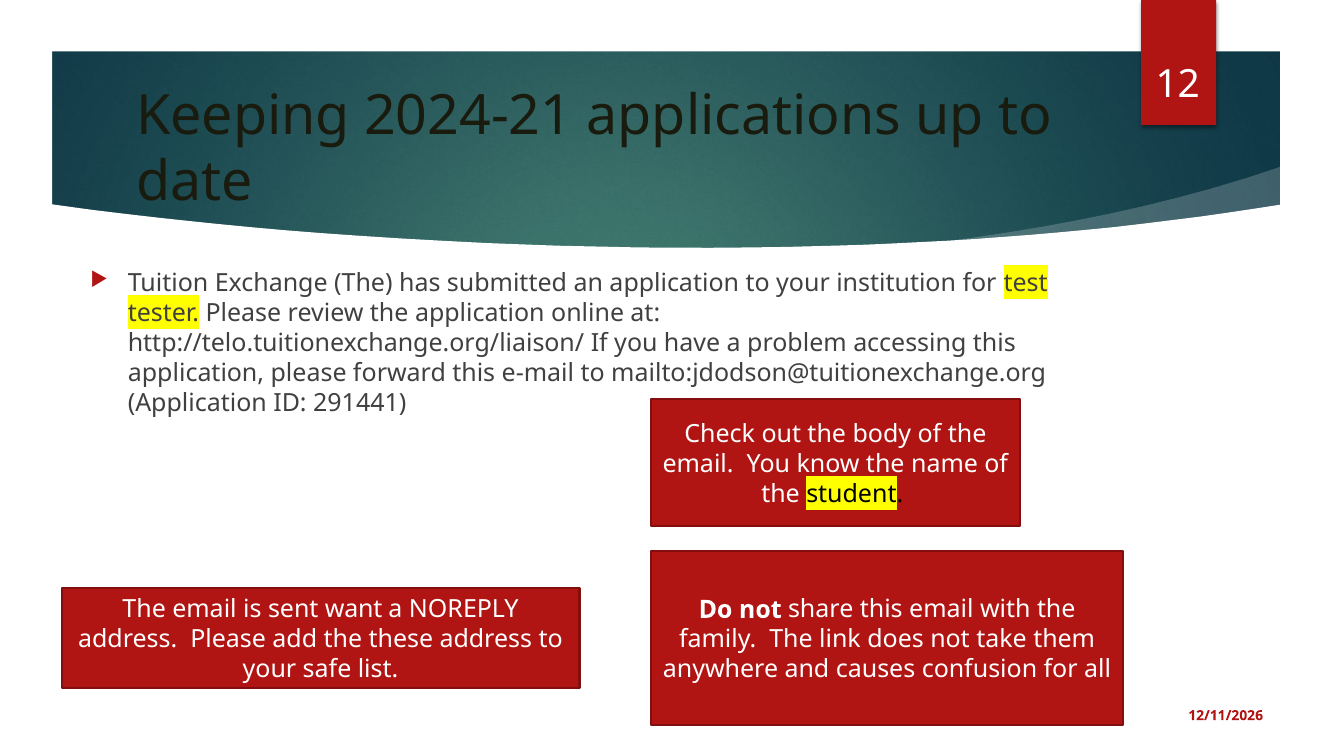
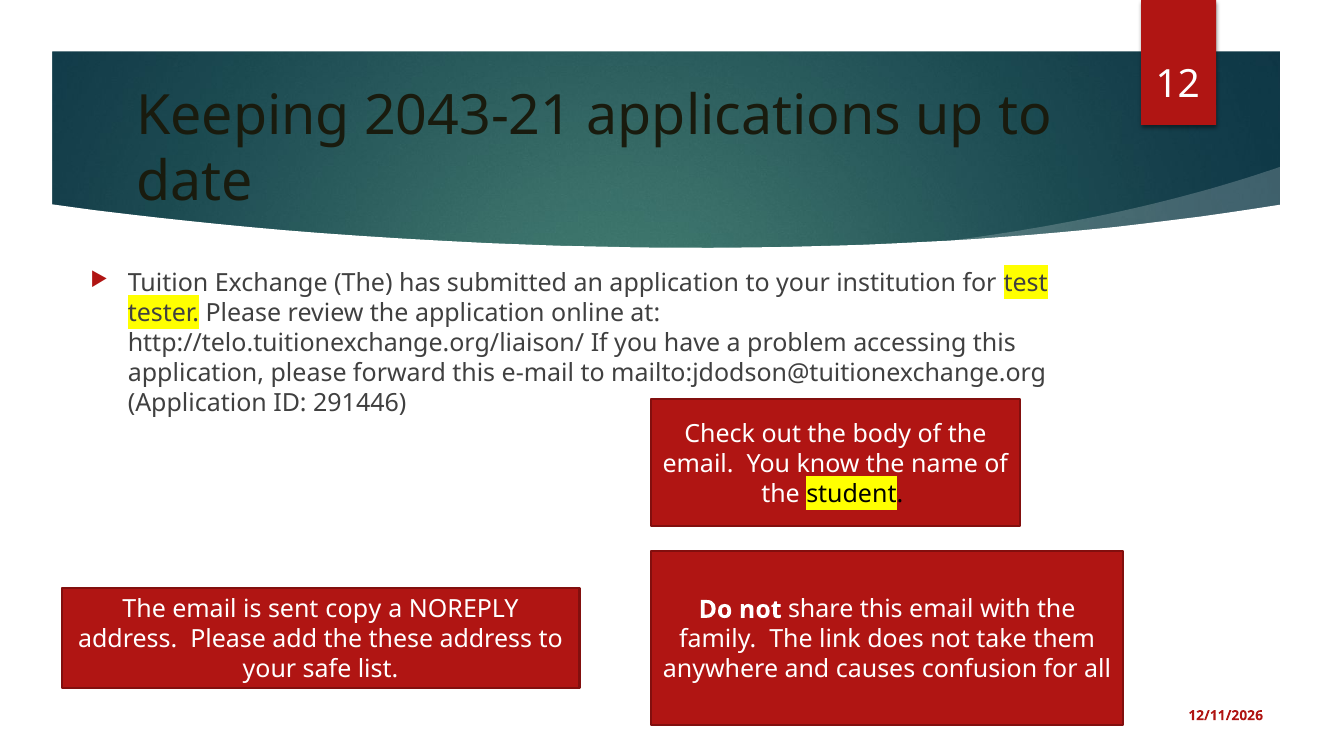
2024-21: 2024-21 -> 2043-21
291441: 291441 -> 291446
want: want -> copy
